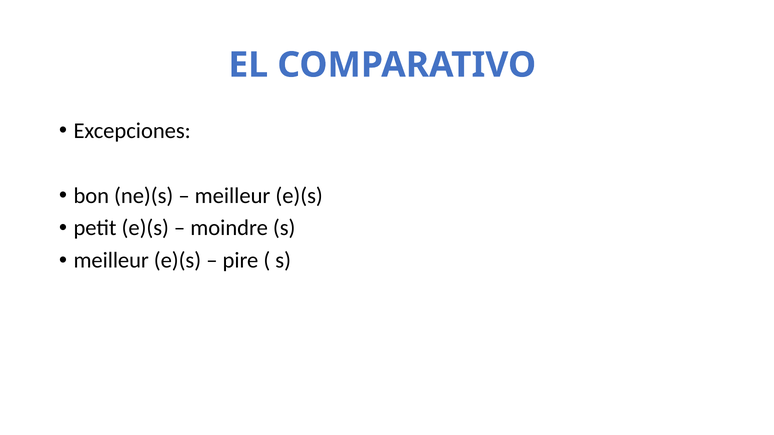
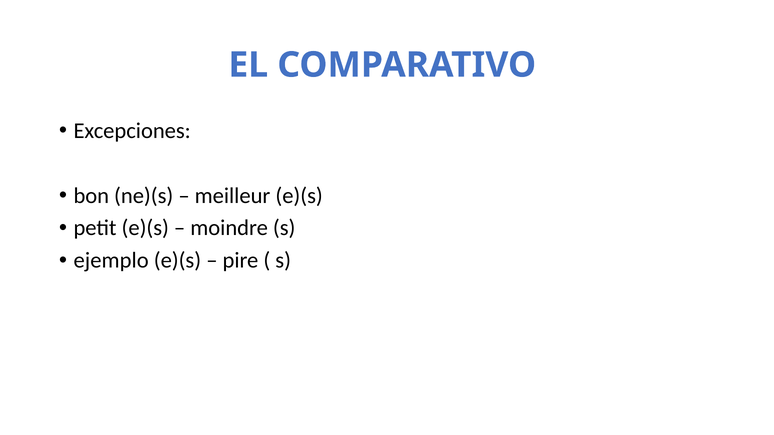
meilleur at (111, 261): meilleur -> ejemplo
